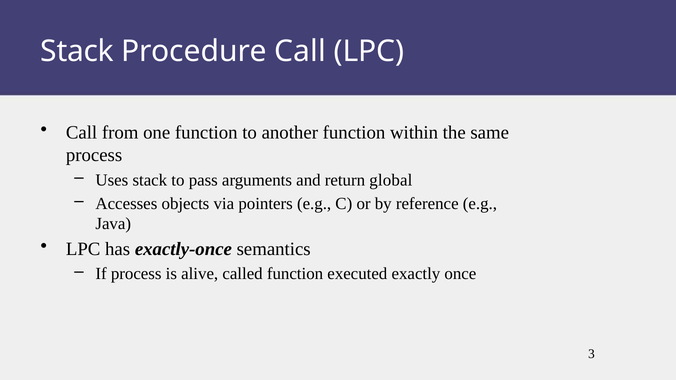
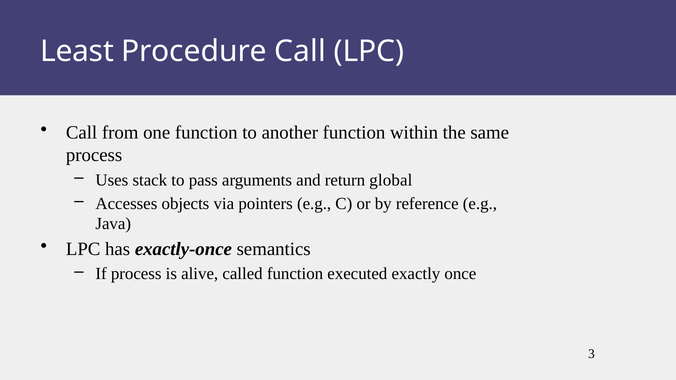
Stack at (77, 51): Stack -> Least
